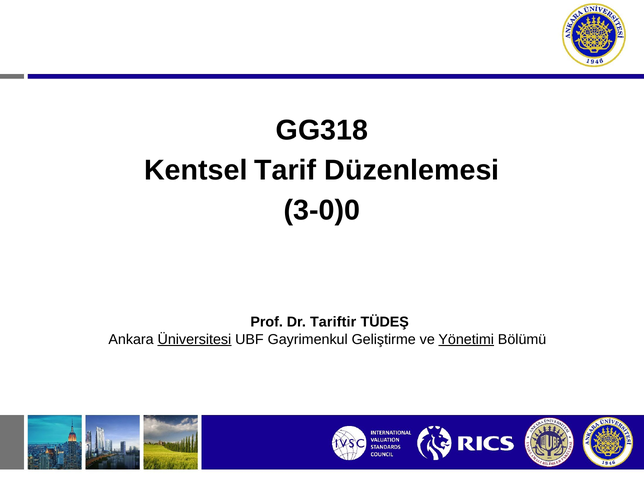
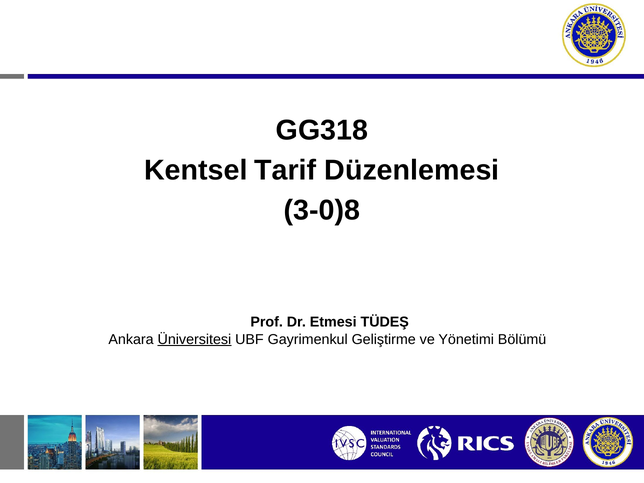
3-0)0: 3-0)0 -> 3-0)8
Tariftir: Tariftir -> Etmesi
Yönetimi underline: present -> none
